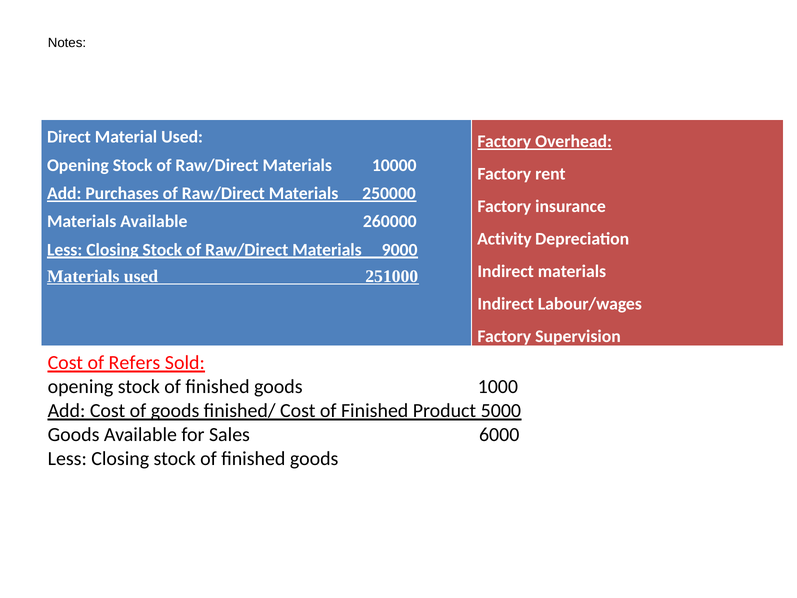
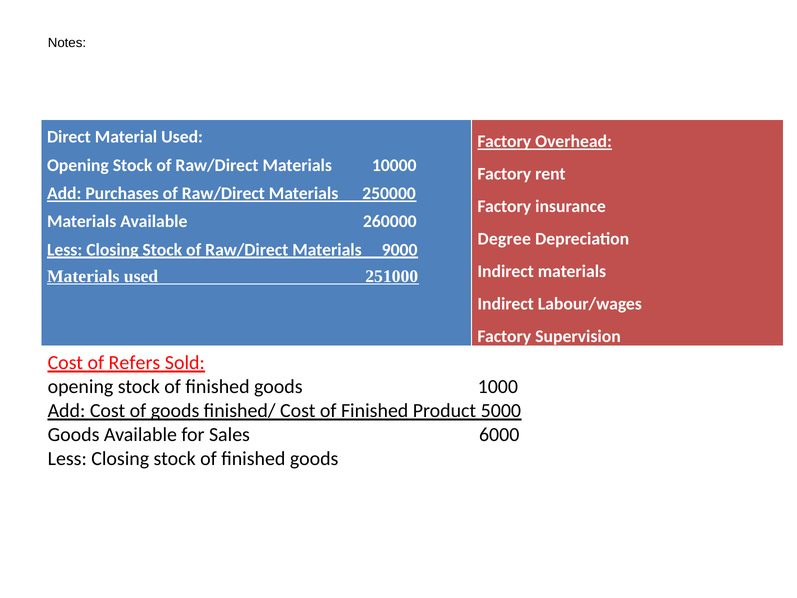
Activity: Activity -> Degree
